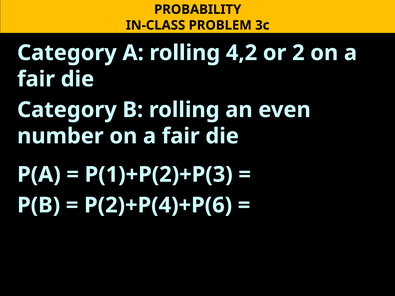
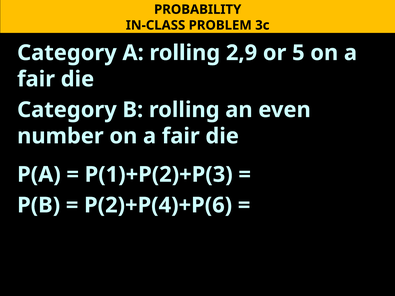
4,2: 4,2 -> 2,9
2: 2 -> 5
